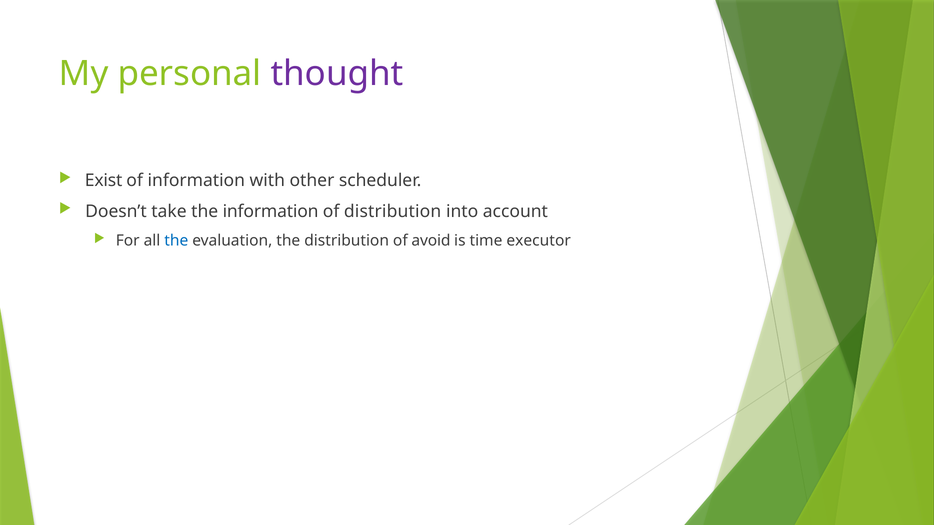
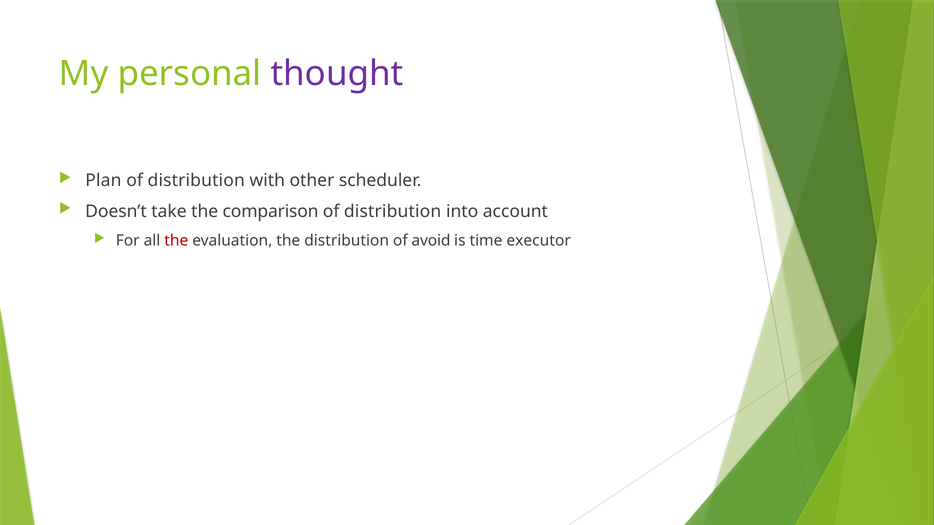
Exist: Exist -> Plan
information at (196, 181): information -> distribution
the information: information -> comparison
the at (176, 241) colour: blue -> red
